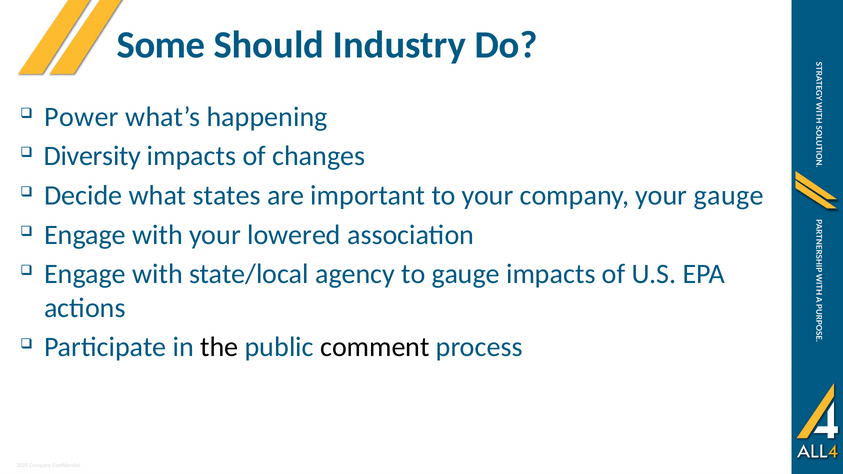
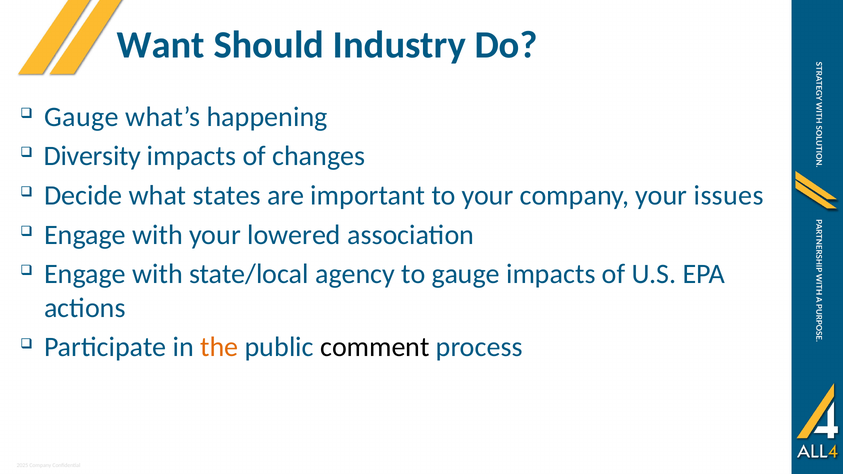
Some: Some -> Want
Power at (81, 117): Power -> Gauge
your gauge: gauge -> issues
the colour: black -> orange
